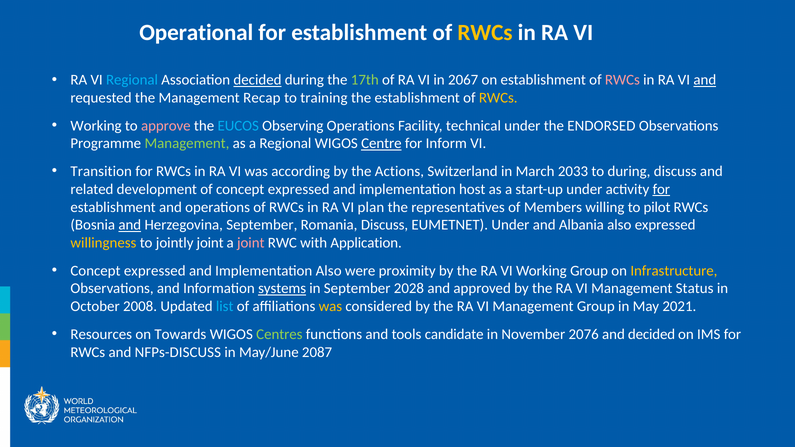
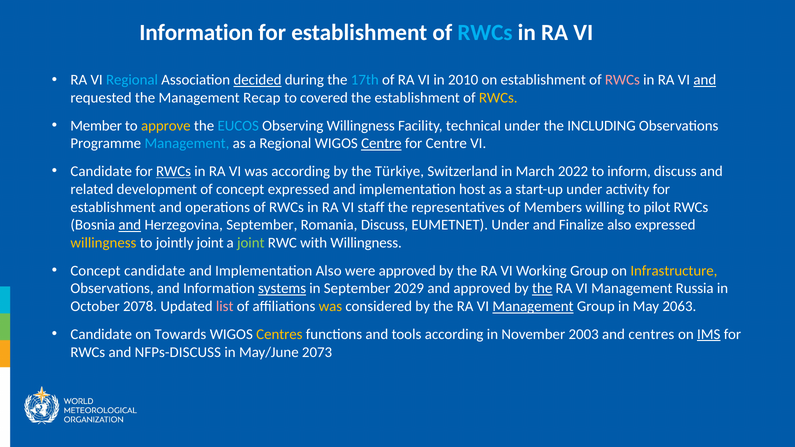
Operational at (196, 33): Operational -> Information
RWCs at (485, 33) colour: yellow -> light blue
17th colour: light green -> light blue
2067: 2067 -> 2010
training: training -> covered
Working at (96, 126): Working -> Member
approve colour: pink -> yellow
Observing Operations: Operations -> Willingness
ENDORSED: ENDORSED -> INCLUDING
Management at (187, 144) colour: light green -> light blue
for Inform: Inform -> Centre
Transition at (101, 171): Transition -> Candidate
RWCs at (174, 171) underline: none -> present
Actions: Actions -> Türkiye
2033: 2033 -> 2022
to during: during -> inform
for at (661, 189) underline: present -> none
plan: plan -> staff
Albania: Albania -> Finalize
joint at (251, 243) colour: pink -> light green
with Application: Application -> Willingness
expressed at (155, 271): expressed -> candidate
were proximity: proximity -> approved
2028: 2028 -> 2029
the at (542, 289) underline: none -> present
Status: Status -> Russia
2008: 2008 -> 2078
list colour: light blue -> pink
Management at (533, 307) underline: none -> present
2021: 2021 -> 2063
Resources at (101, 334): Resources -> Candidate
Centres at (279, 334) colour: light green -> yellow
tools candidate: candidate -> according
2076: 2076 -> 2003
and decided: decided -> centres
IMS underline: none -> present
2087: 2087 -> 2073
